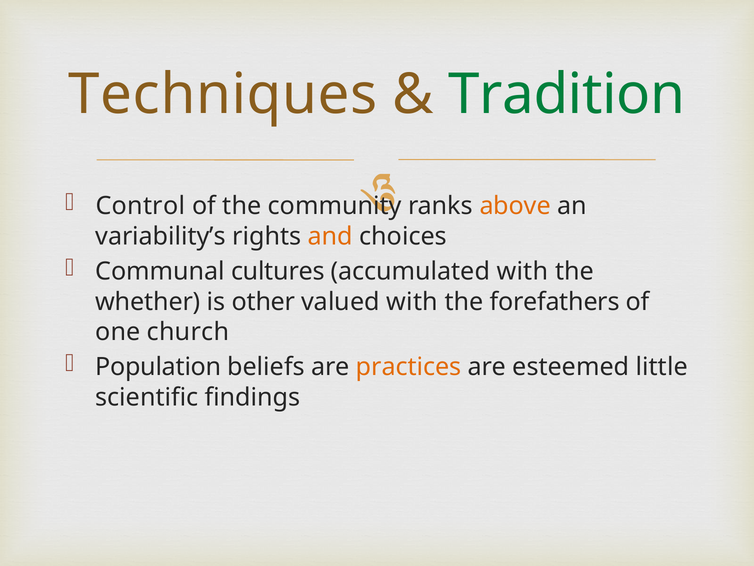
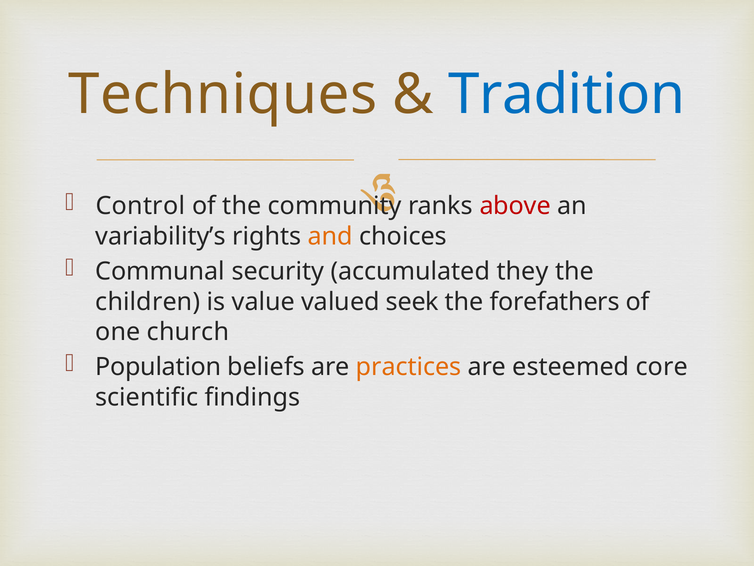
Tradition colour: green -> blue
above colour: orange -> red
cultures: cultures -> security
accumulated with: with -> they
whether: whether -> children
other: other -> value
valued with: with -> seek
little: little -> core
